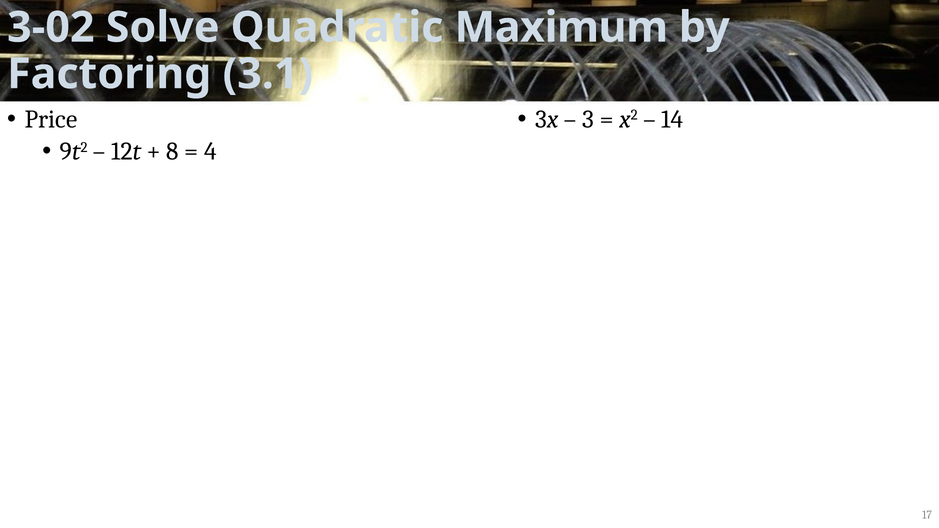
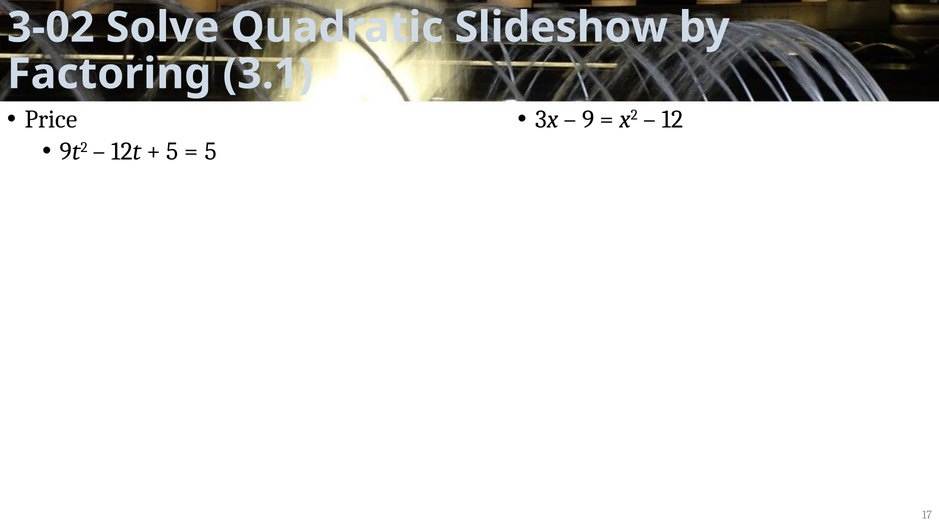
Maximum: Maximum -> Slideshow
3: 3 -> 9
14: 14 -> 12
8 at (172, 152): 8 -> 5
4 at (211, 152): 4 -> 5
